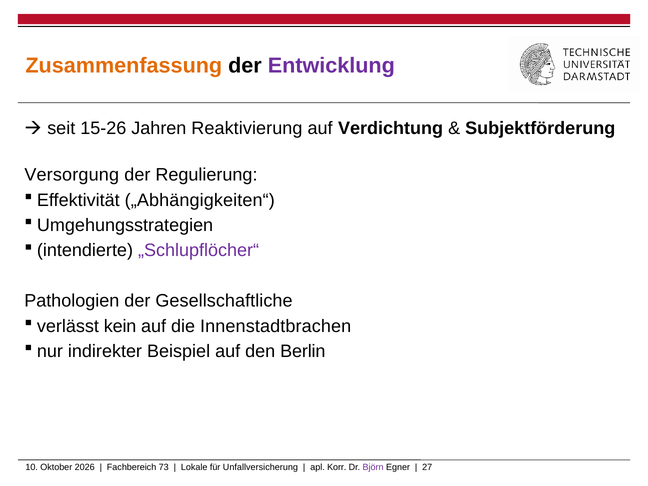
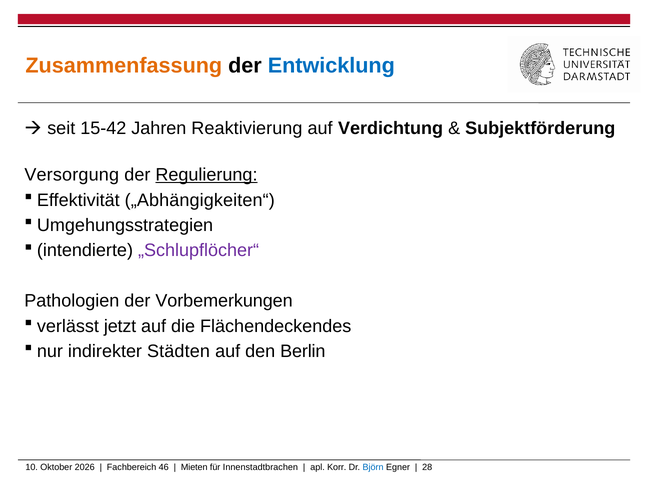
Entwicklung colour: purple -> blue
15-26: 15-26 -> 15-42
Regulierung underline: none -> present
Gesellschaftliche: Gesellschaftliche -> Vorbemerkungen
kein: kein -> jetzt
Innenstadtbrachen: Innenstadtbrachen -> Flächendeckendes
Beispiel: Beispiel -> Städten
73: 73 -> 46
Lokale: Lokale -> Mieten
Unfallversicherung: Unfallversicherung -> Innenstadtbrachen
Björn colour: purple -> blue
27: 27 -> 28
